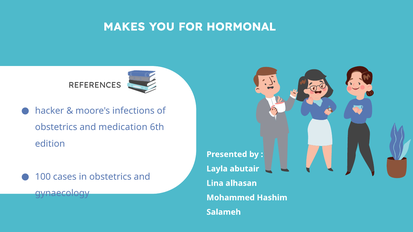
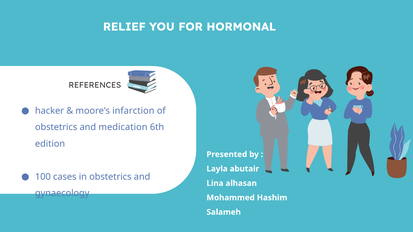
MAKES: MAKES -> RELIEF
infections: infections -> infarction
